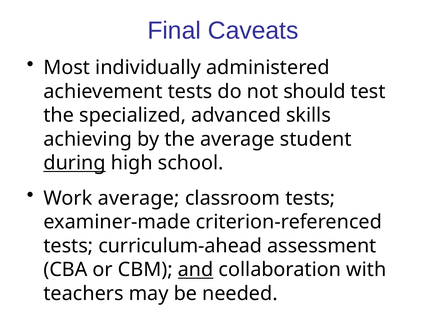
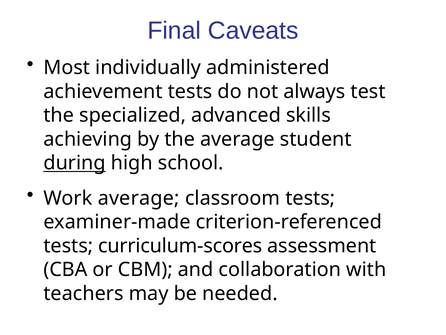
should: should -> always
curriculum-ahead: curriculum-ahead -> curriculum-scores
and underline: present -> none
